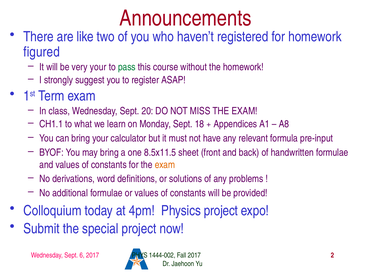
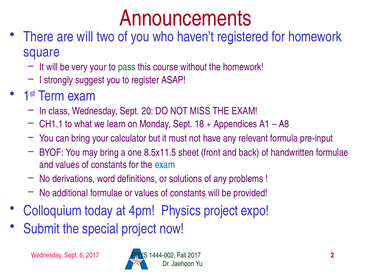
are like: like -> will
figured: figured -> square
exam at (165, 165) colour: orange -> blue
